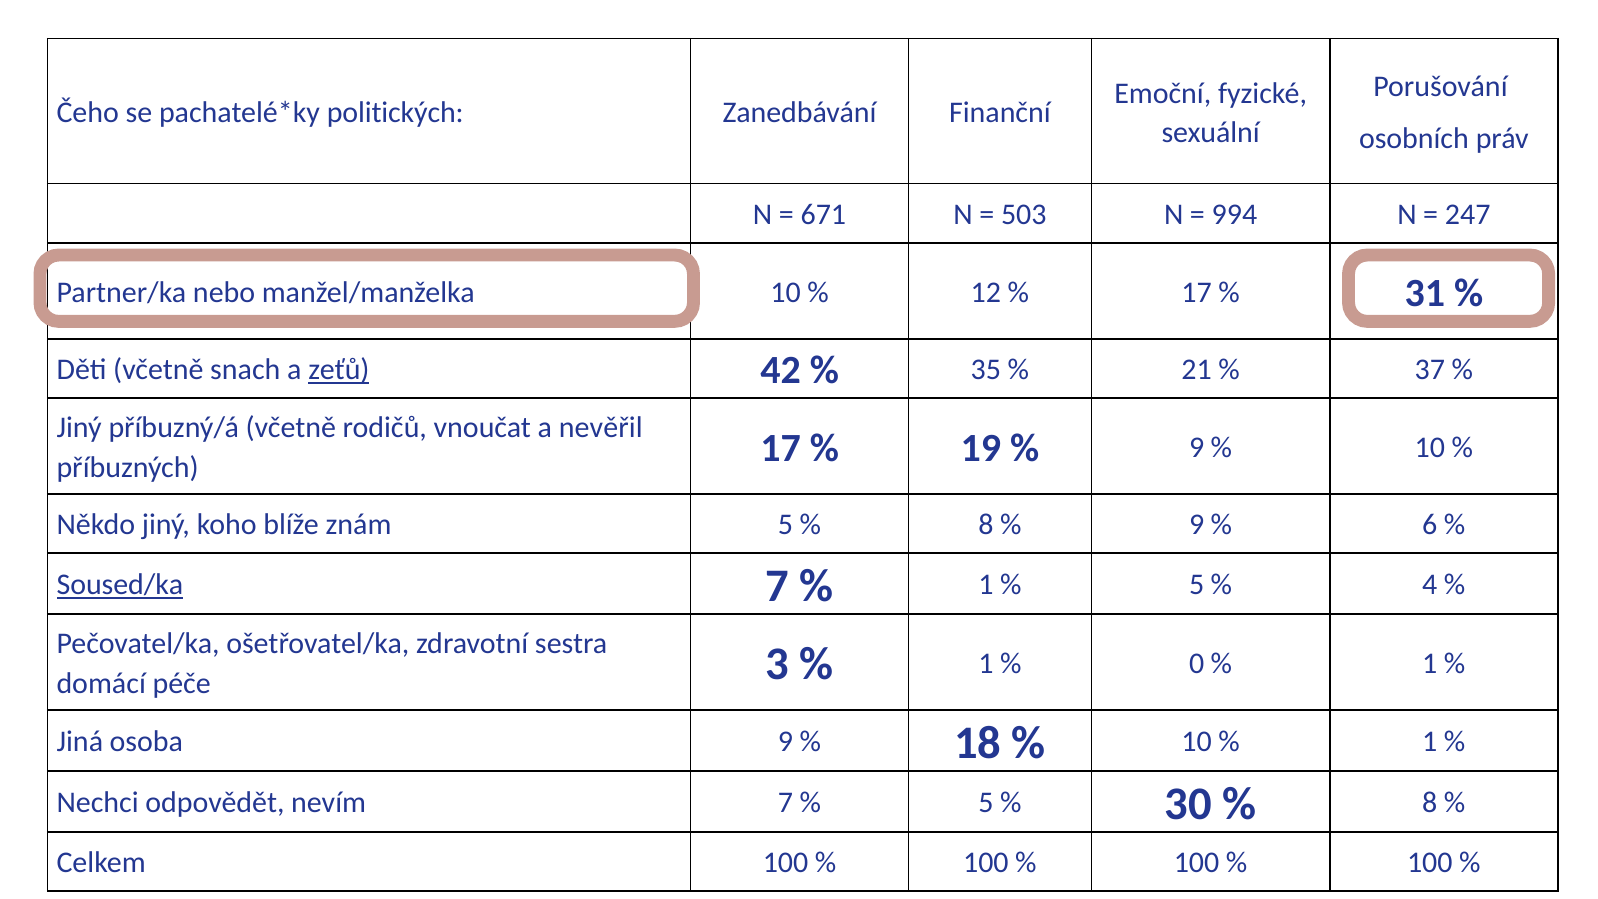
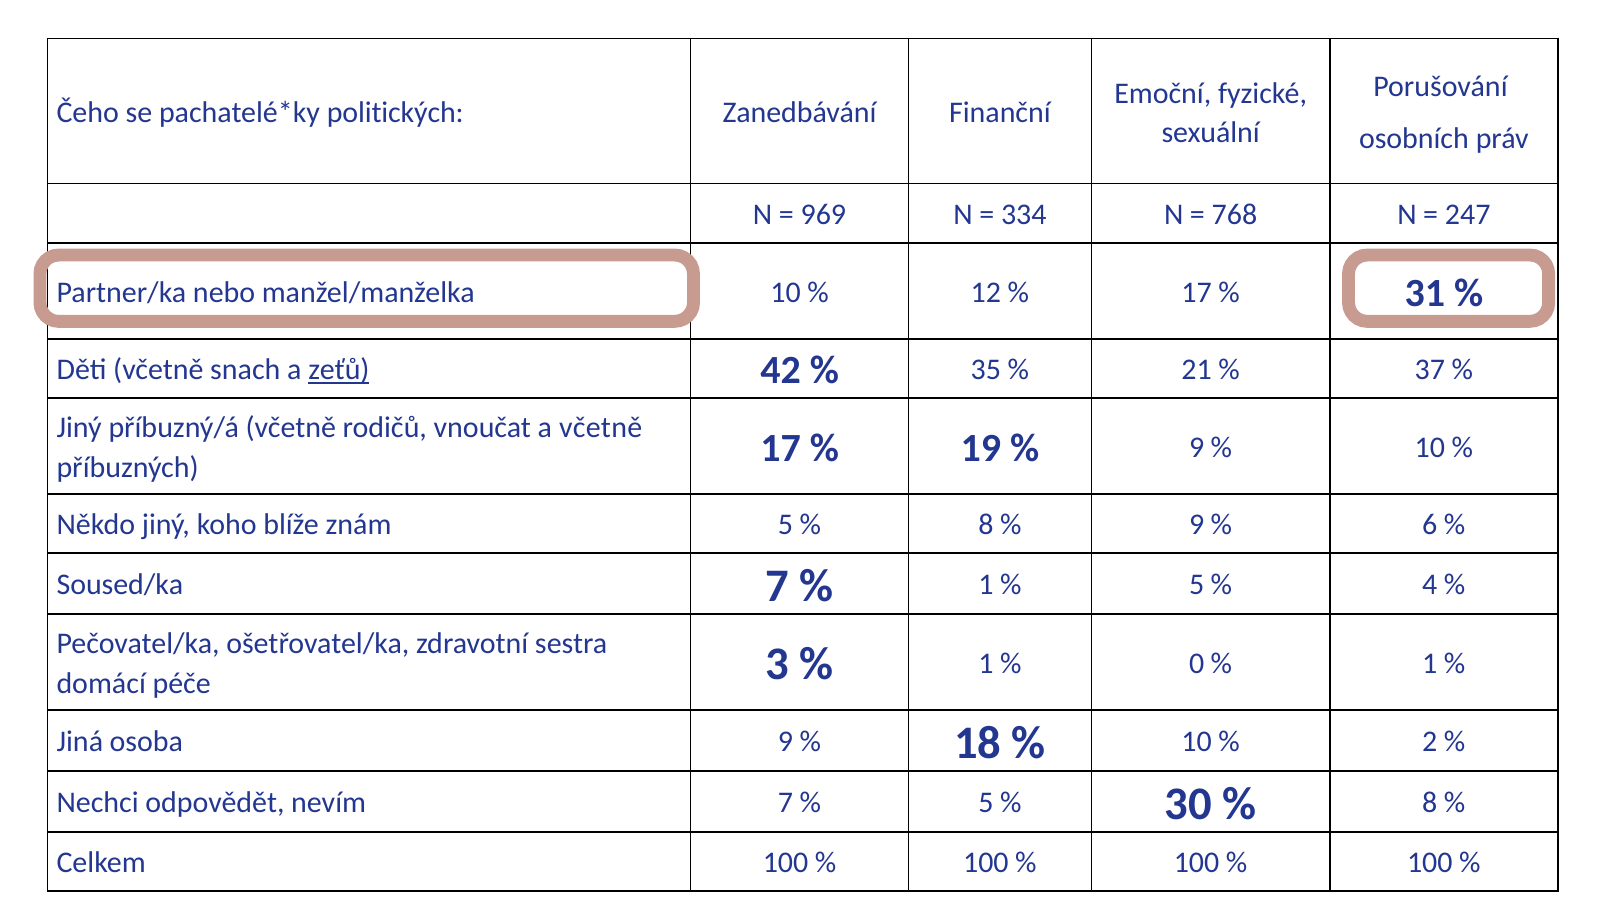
671: 671 -> 969
503: 503 -> 334
994: 994 -> 768
a nevěřil: nevěřil -> včetně
Soused/ka underline: present -> none
1 at (1430, 742): 1 -> 2
